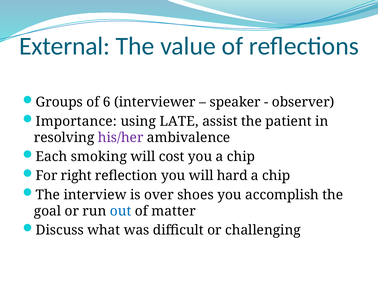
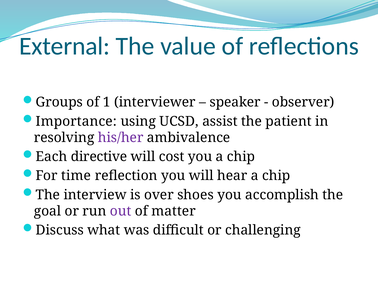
6: 6 -> 1
LATE: LATE -> UCSD
smoking: smoking -> directive
right: right -> time
hard: hard -> hear
out colour: blue -> purple
